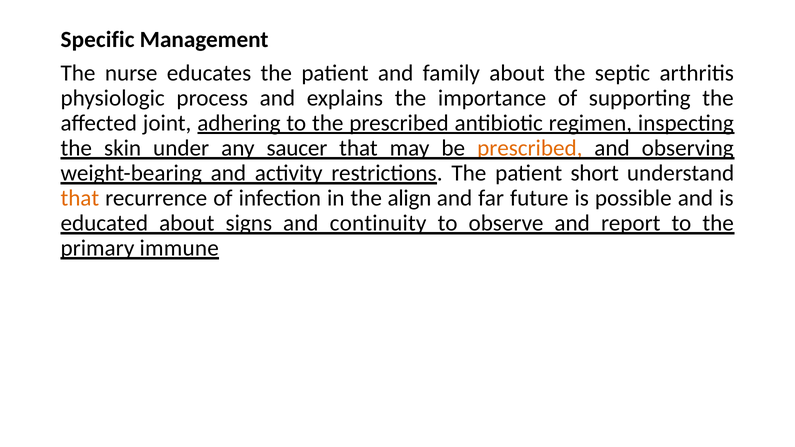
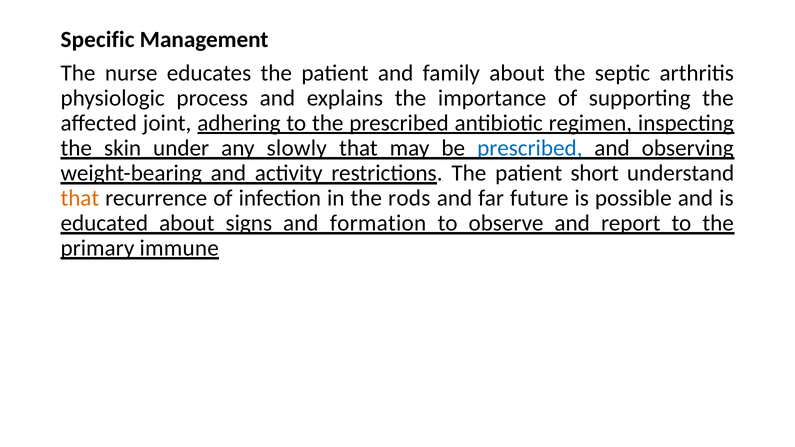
saucer: saucer -> slowly
prescribed at (530, 148) colour: orange -> blue
align: align -> rods
continuity: continuity -> formation
